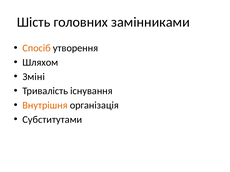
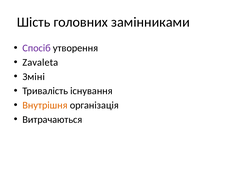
Спосіб colour: orange -> purple
Шляхом: Шляхом -> Zavaleta
Субститутами: Субститутами -> Витрачаються
